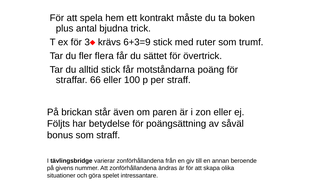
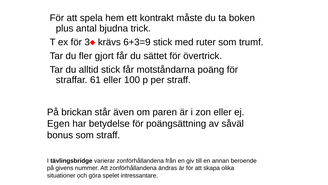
flera: flera -> gjort
66: 66 -> 61
Följts: Följts -> Egen
